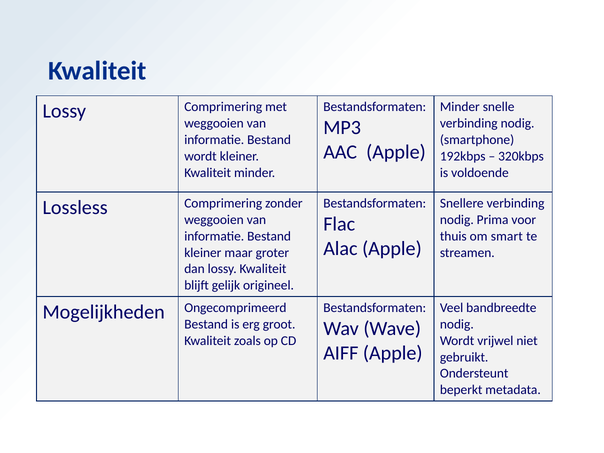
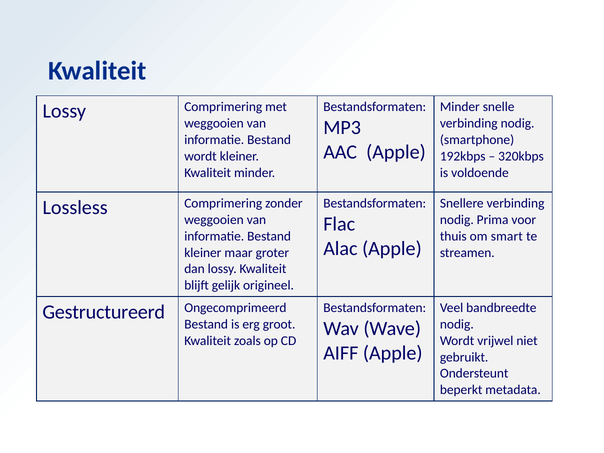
Mogelijkheden: Mogelijkheden -> Gestructureerd
